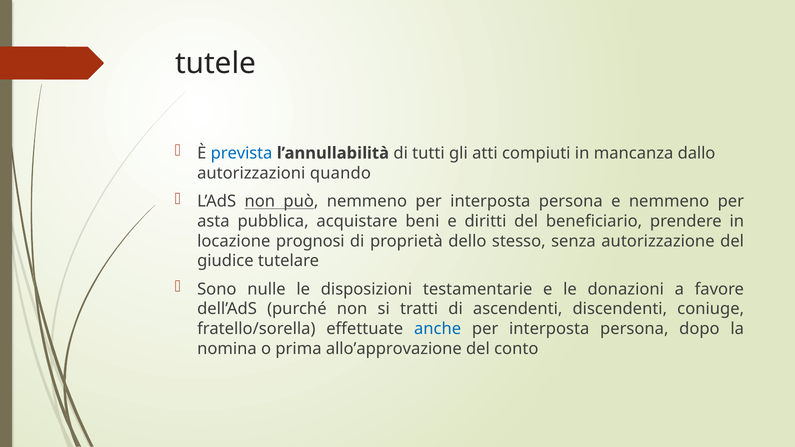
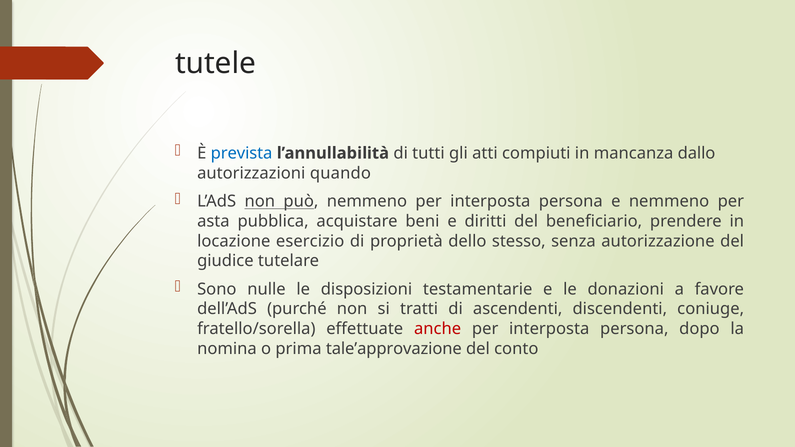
prognosi: prognosi -> esercizio
anche colour: blue -> red
allo’approvazione: allo’approvazione -> tale’approvazione
